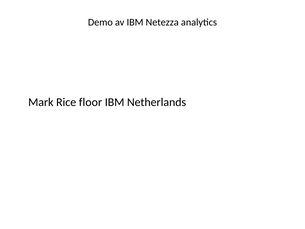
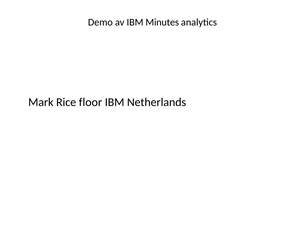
Netezza: Netezza -> Minutes
